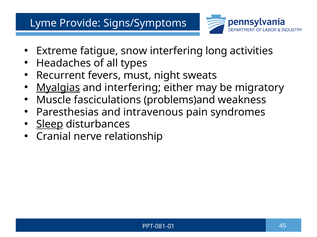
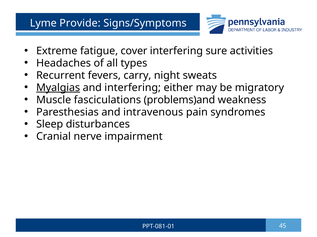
snow: snow -> cover
long: long -> sure
must: must -> carry
Sleep underline: present -> none
relationship: relationship -> impairment
